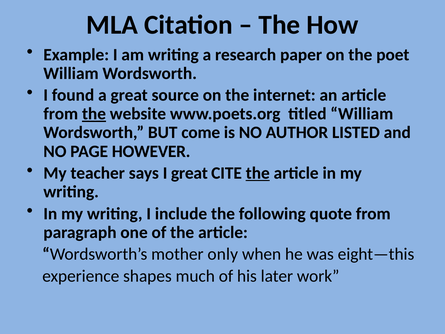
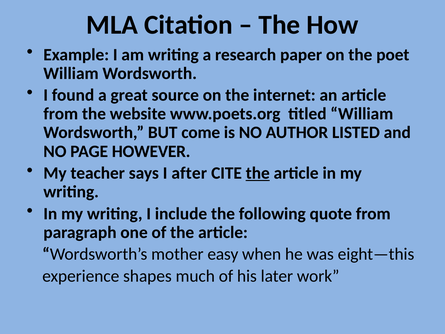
the at (94, 114) underline: present -> none
I great: great -> after
only: only -> easy
